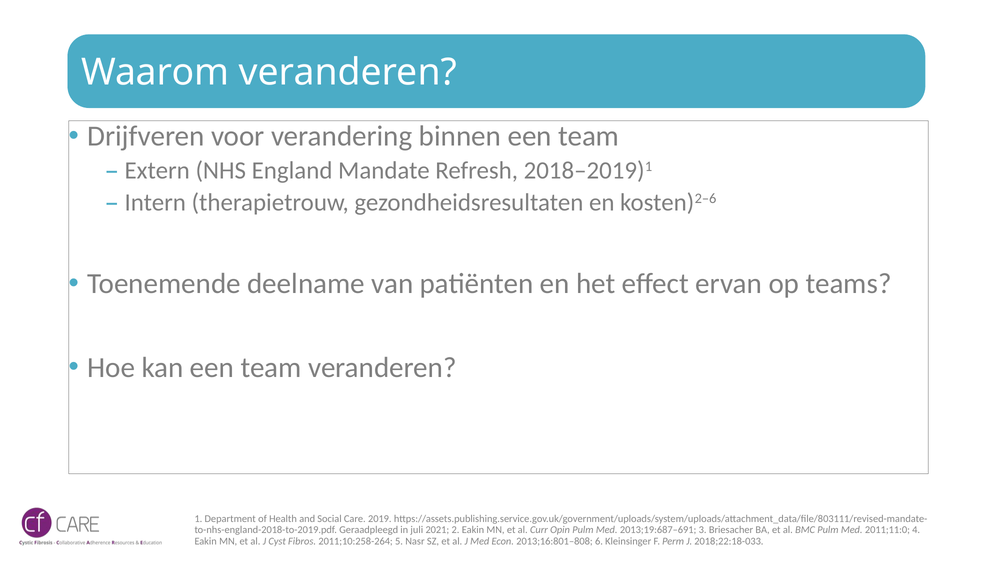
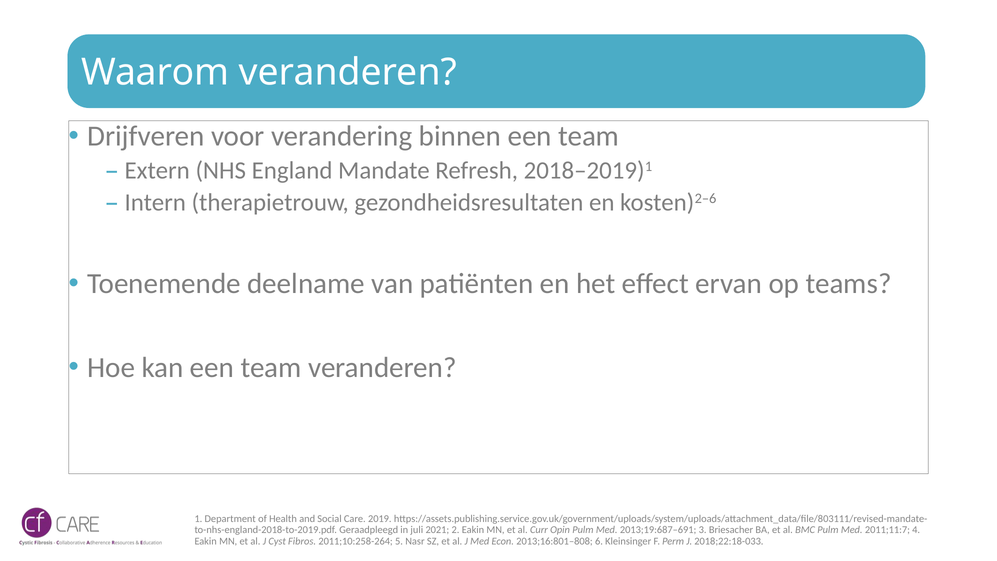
2011;11:0: 2011;11:0 -> 2011;11:7
